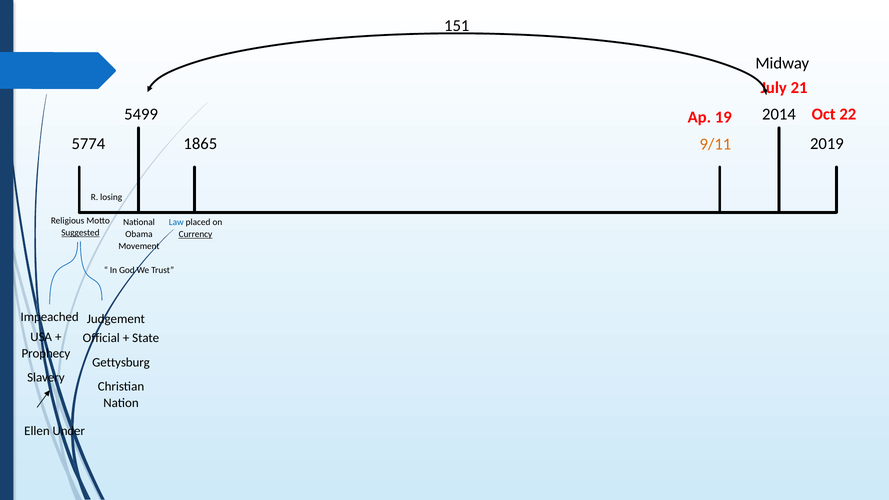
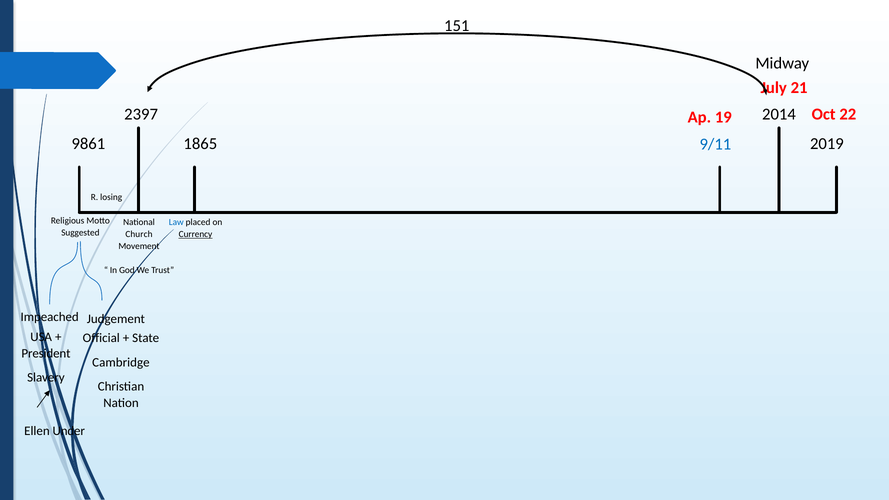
5499: 5499 -> 2397
5774: 5774 -> 9861
9/11 colour: orange -> blue
Suggested underline: present -> none
Obama: Obama -> Church
Prophecy: Prophecy -> President
Gettysburg: Gettysburg -> Cambridge
